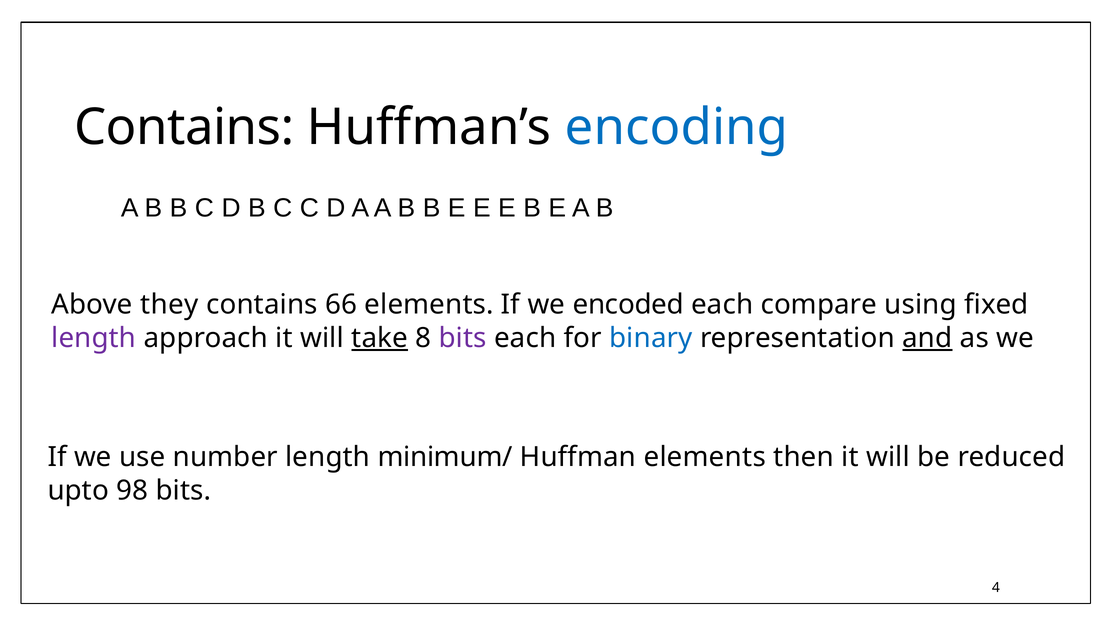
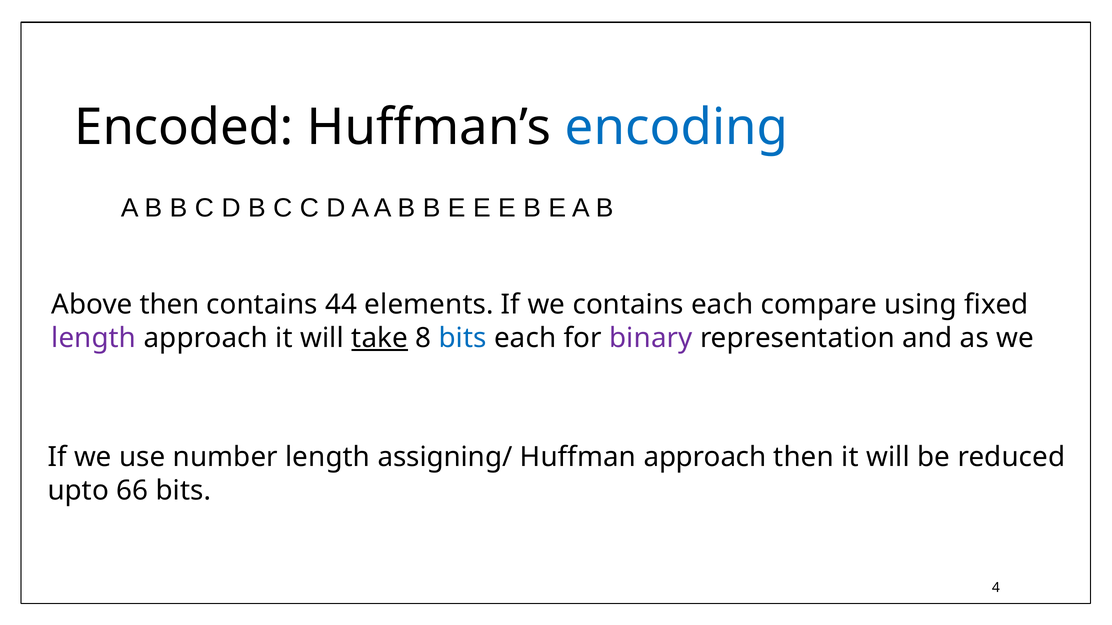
Contains at (184, 128): Contains -> Encoded
Above they: they -> then
66: 66 -> 44
we encoded: encoded -> contains
bits at (463, 338) colour: purple -> blue
binary colour: blue -> purple
and underline: present -> none
minimum/: minimum/ -> assigning/
Huffman elements: elements -> approach
98: 98 -> 66
